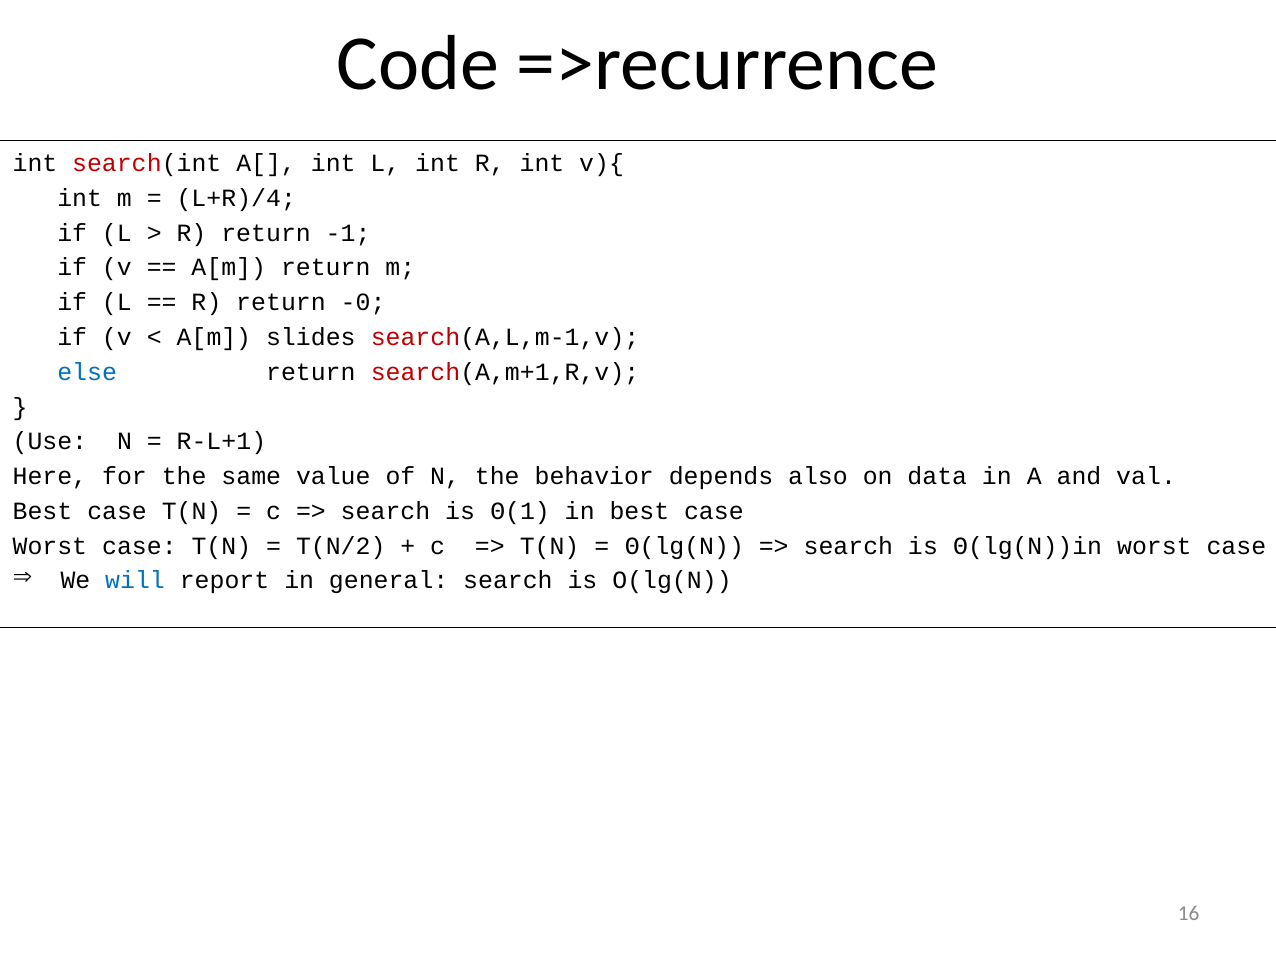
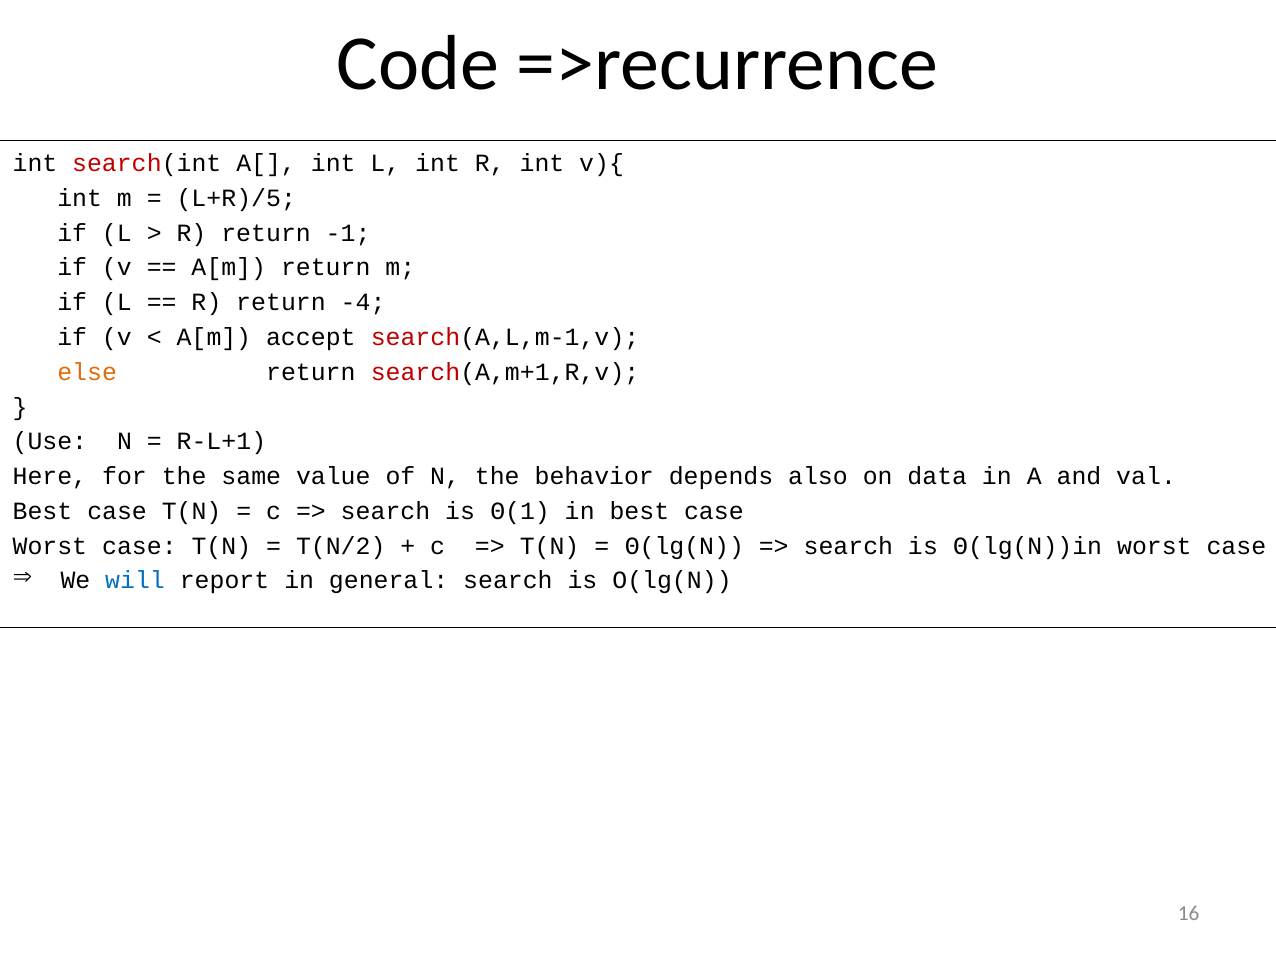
L+R)/4: L+R)/4 -> L+R)/5
-0: -0 -> -4
slides: slides -> accept
else colour: blue -> orange
